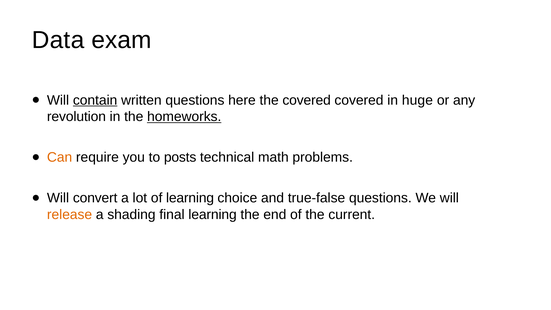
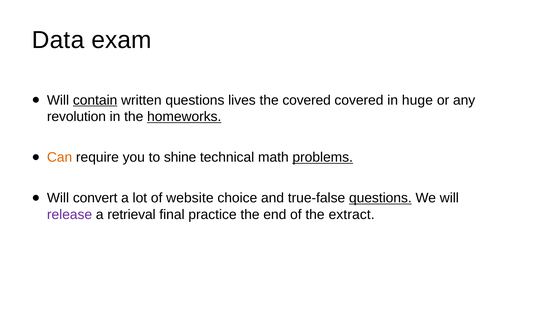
here: here -> lives
posts: posts -> shine
problems underline: none -> present
of learning: learning -> website
questions at (380, 198) underline: none -> present
release colour: orange -> purple
shading: shading -> retrieval
final learning: learning -> practice
current: current -> extract
